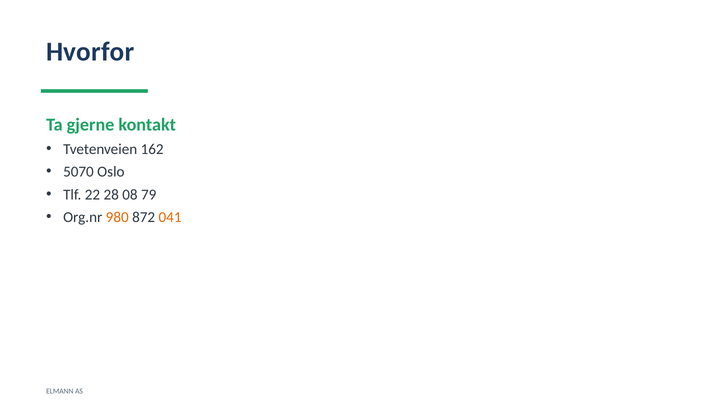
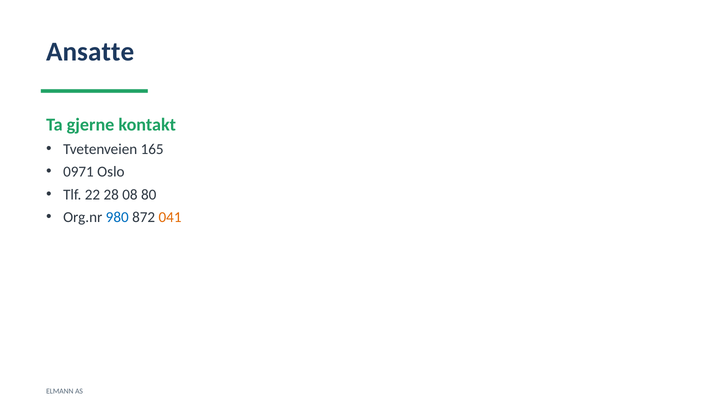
Hvorfor: Hvorfor -> Ansatte
162: 162 -> 165
5070: 5070 -> 0971
79: 79 -> 80
980 colour: orange -> blue
